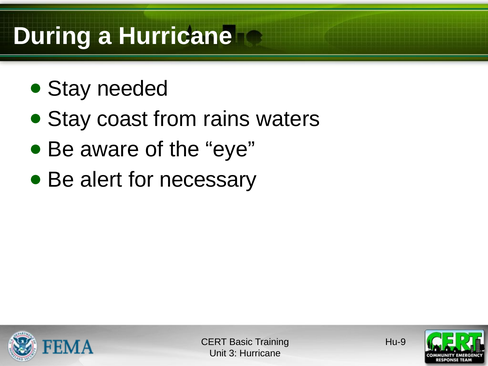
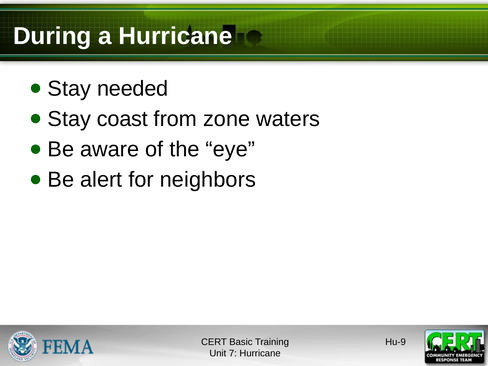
rains: rains -> zone
necessary: necessary -> neighbors
3: 3 -> 7
